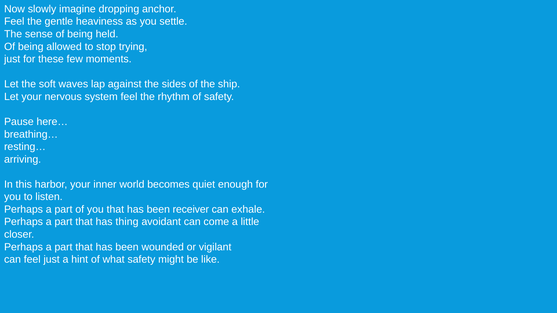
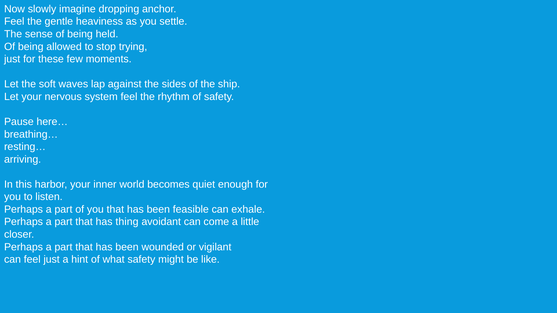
receiver: receiver -> feasible
